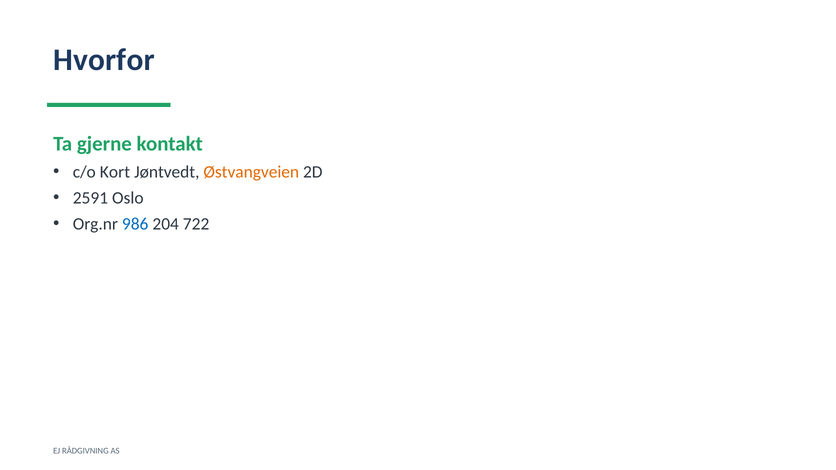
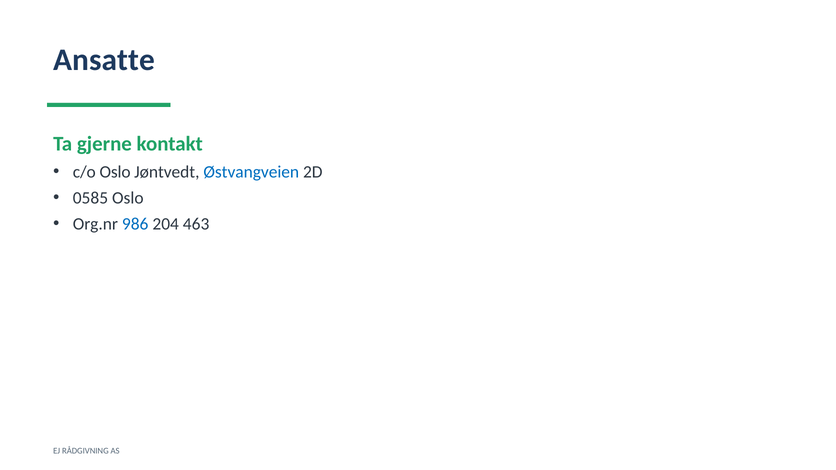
Hvorfor: Hvorfor -> Ansatte
c/o Kort: Kort -> Oslo
Østvangveien colour: orange -> blue
2591: 2591 -> 0585
722: 722 -> 463
